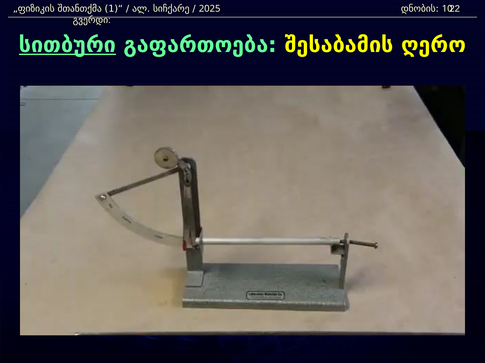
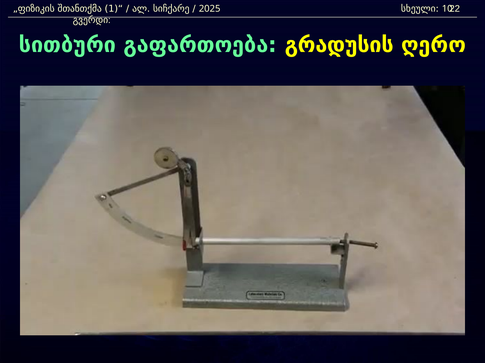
დნობის: დნობის -> სხეული
სითბური underline: present -> none
შესაბამის: შესაბამის -> გრადუსის
